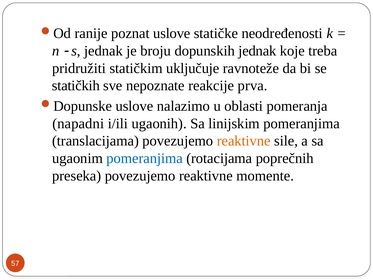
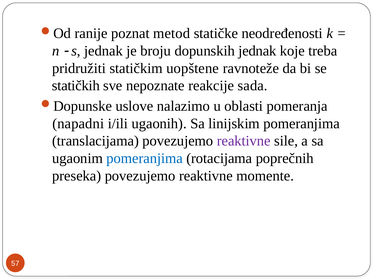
poznat uslove: uslove -> metod
uključuje: uključuje -> uopštene
prva: prva -> sada
reaktivne at (244, 141) colour: orange -> purple
